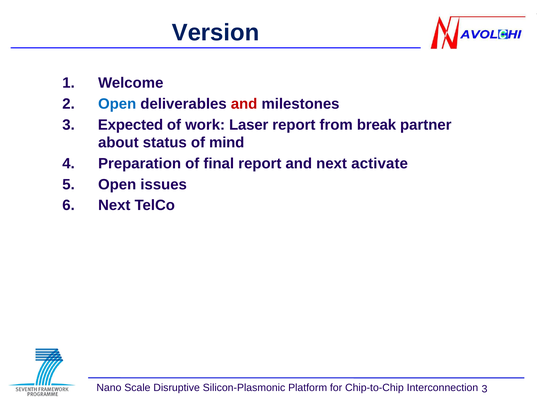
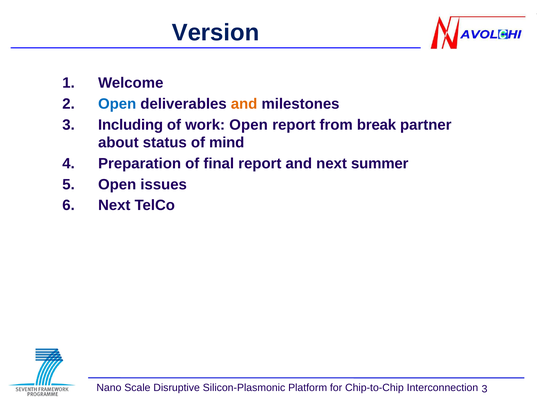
and at (244, 104) colour: red -> orange
Expected: Expected -> Including
work Laser: Laser -> Open
activate: activate -> summer
